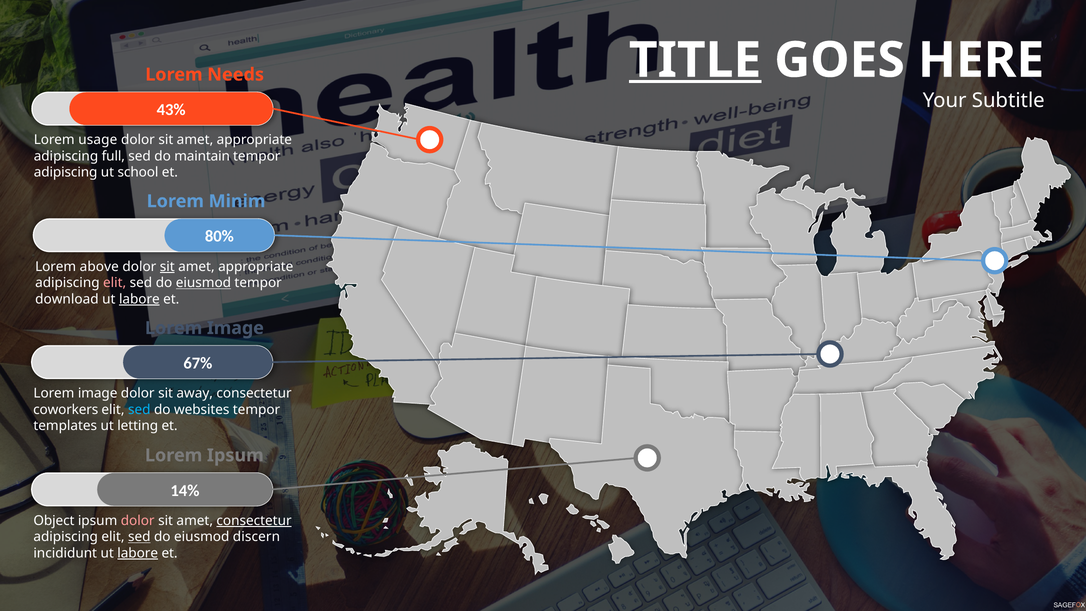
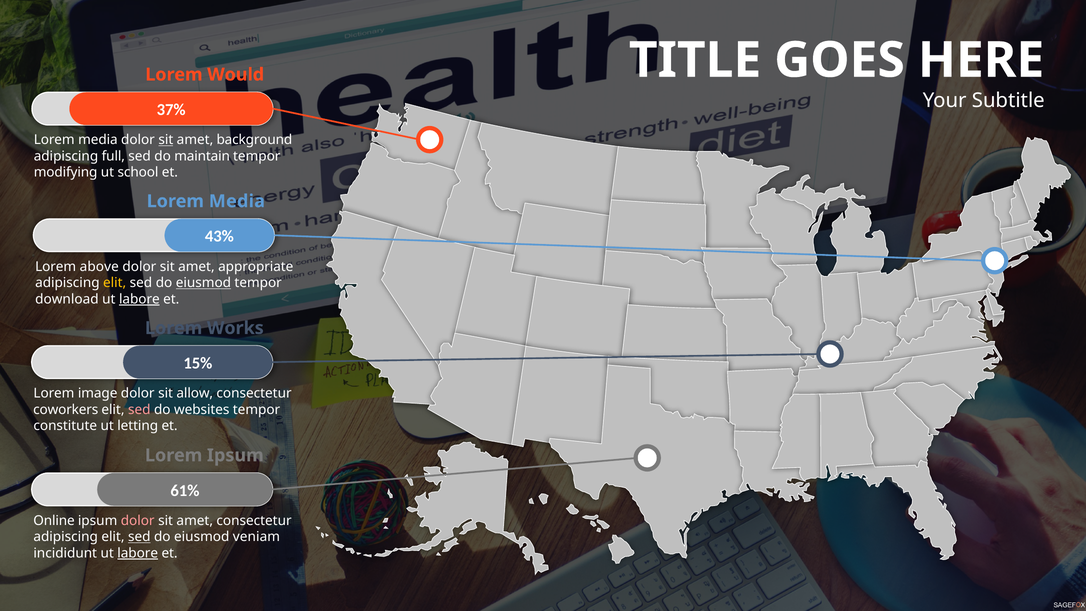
TITLE underline: present -> none
Needs: Needs -> Would
43%: 43% -> 37%
usage at (98, 140): usage -> media
sit at (166, 140) underline: none -> present
appropriate at (254, 140): appropriate -> background
adipiscing at (66, 172): adipiscing -> modifying
Minim at (237, 201): Minim -> Media
80%: 80% -> 43%
sit at (167, 266) underline: present -> none
elit at (115, 283) colour: pink -> yellow
Image at (235, 328): Image -> Works
67%: 67% -> 15%
away: away -> allow
sed at (139, 410) colour: light blue -> pink
templates: templates -> constitute
14%: 14% -> 61%
Object: Object -> Online
consectetur at (254, 521) underline: present -> none
discern: discern -> veniam
